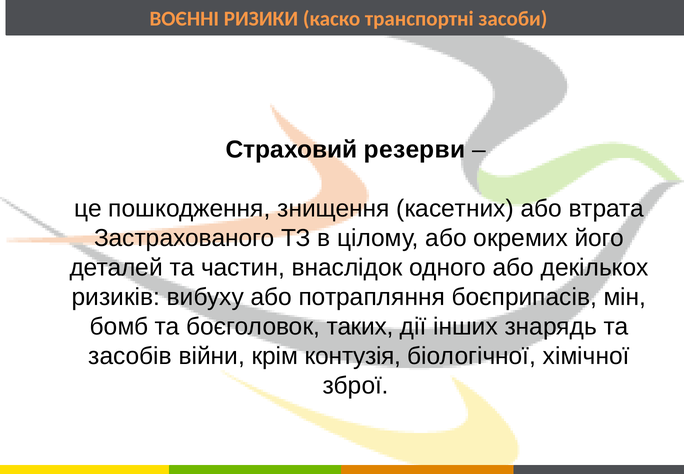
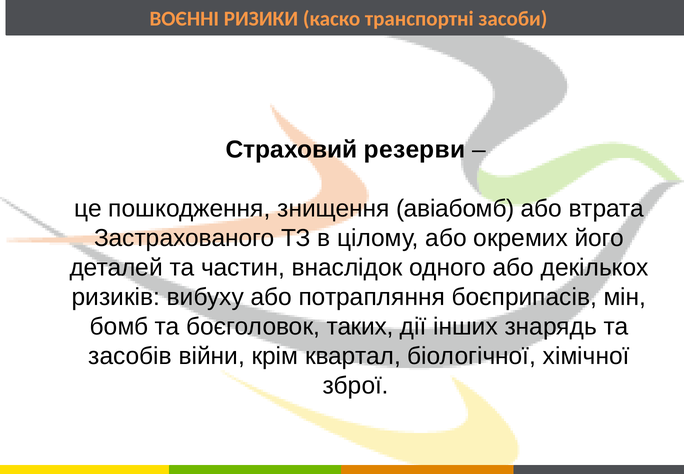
касетних: касетних -> авіабомб
контузія: контузія -> квартал
